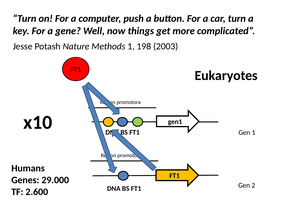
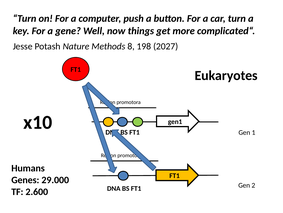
Methods 1: 1 -> 8
2003: 2003 -> 2027
